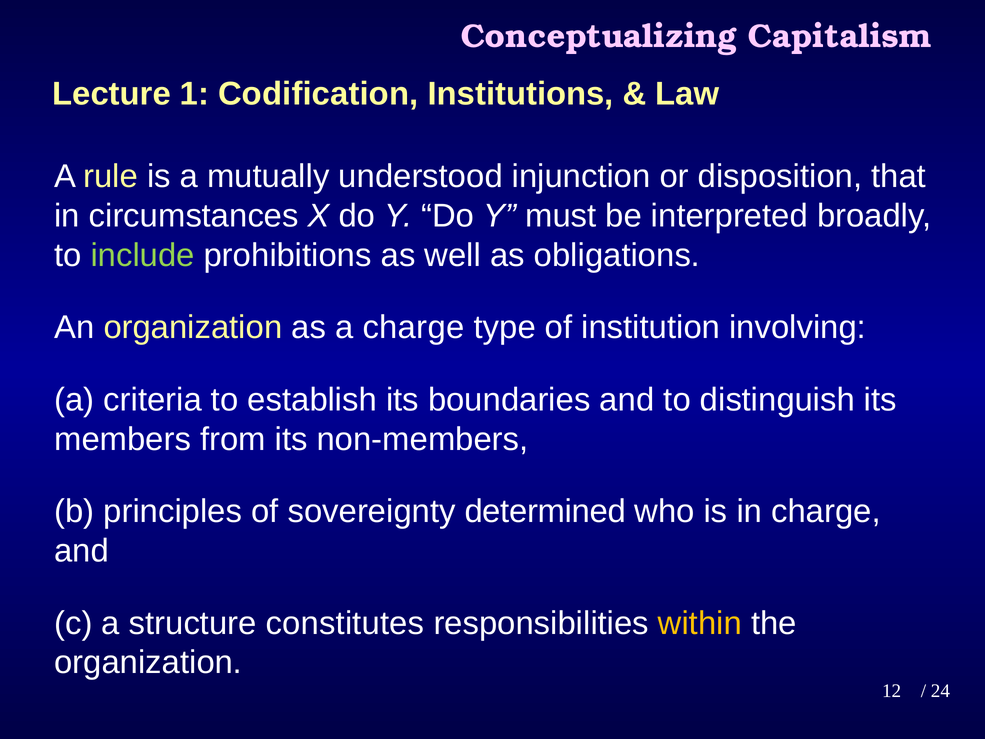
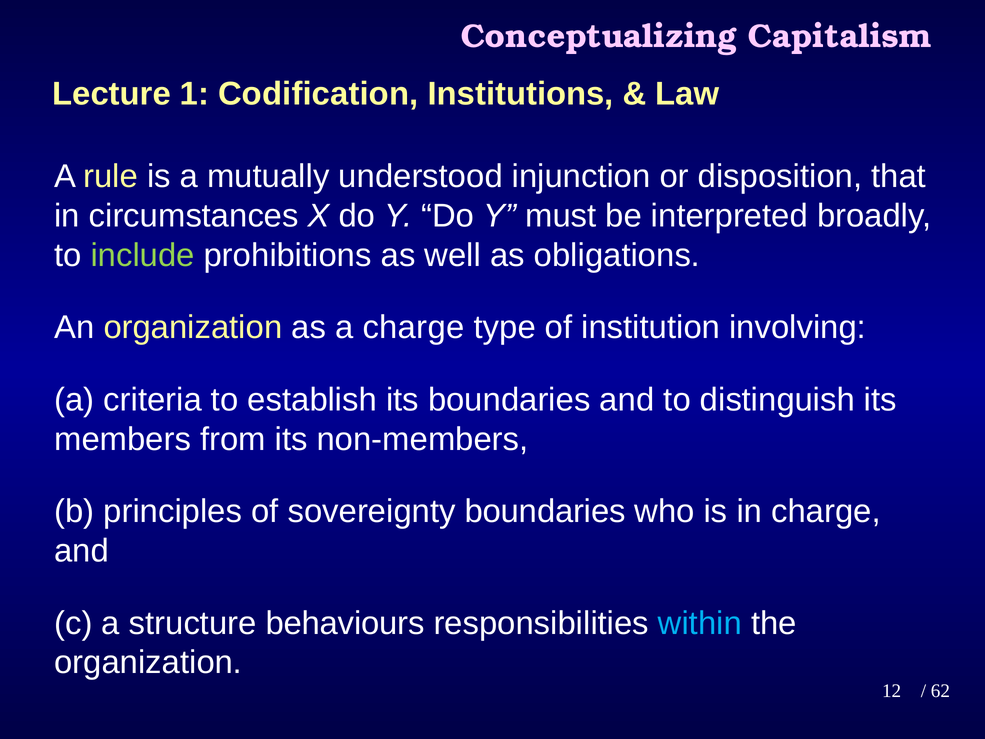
sovereignty determined: determined -> boundaries
constitutes: constitutes -> behaviours
within colour: yellow -> light blue
24: 24 -> 62
